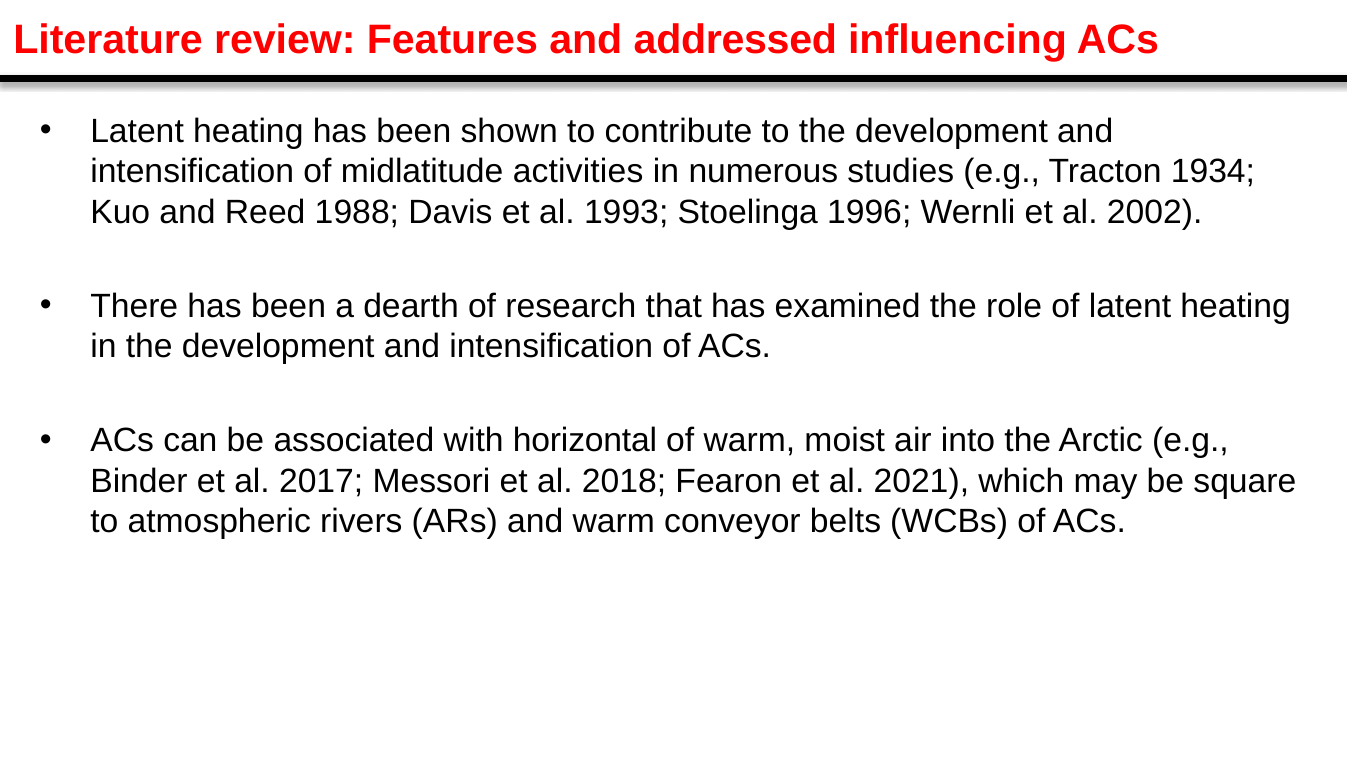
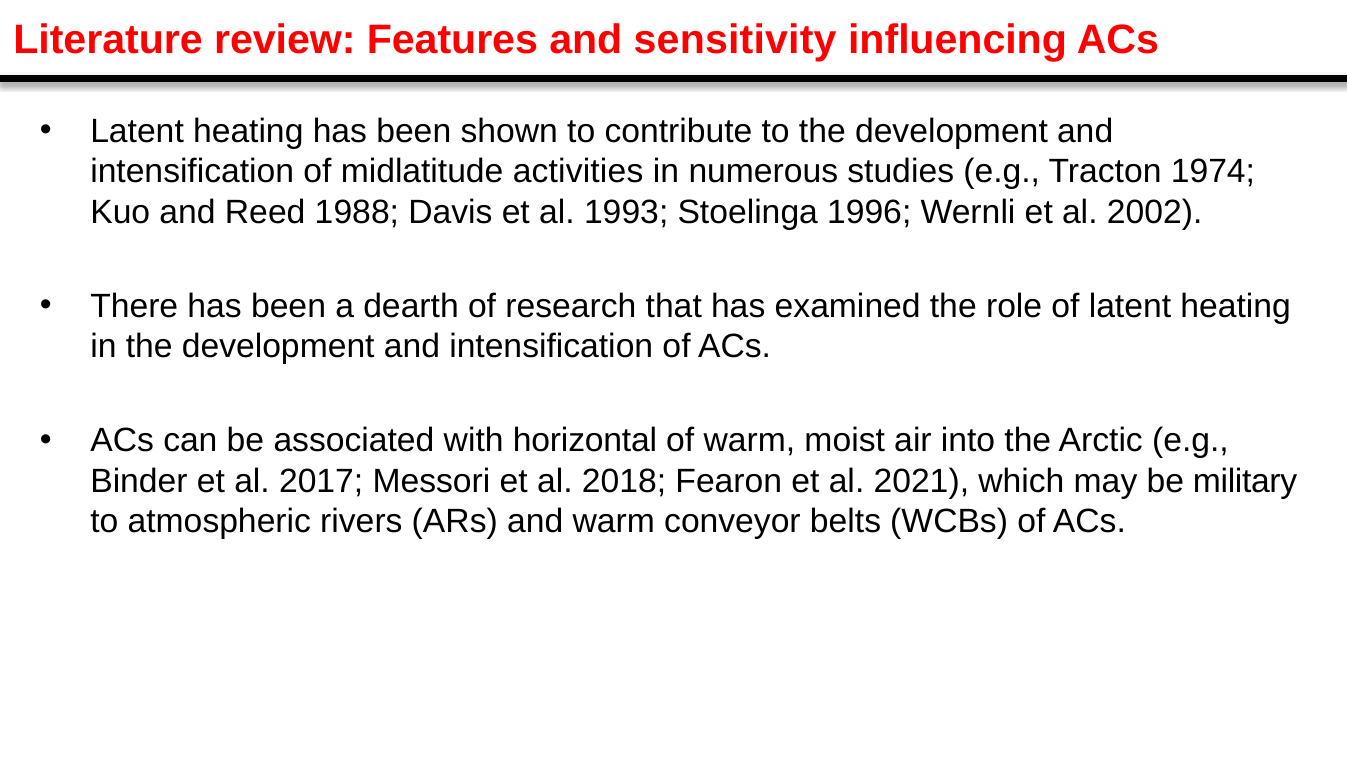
addressed: addressed -> sensitivity
1934: 1934 -> 1974
square: square -> military
